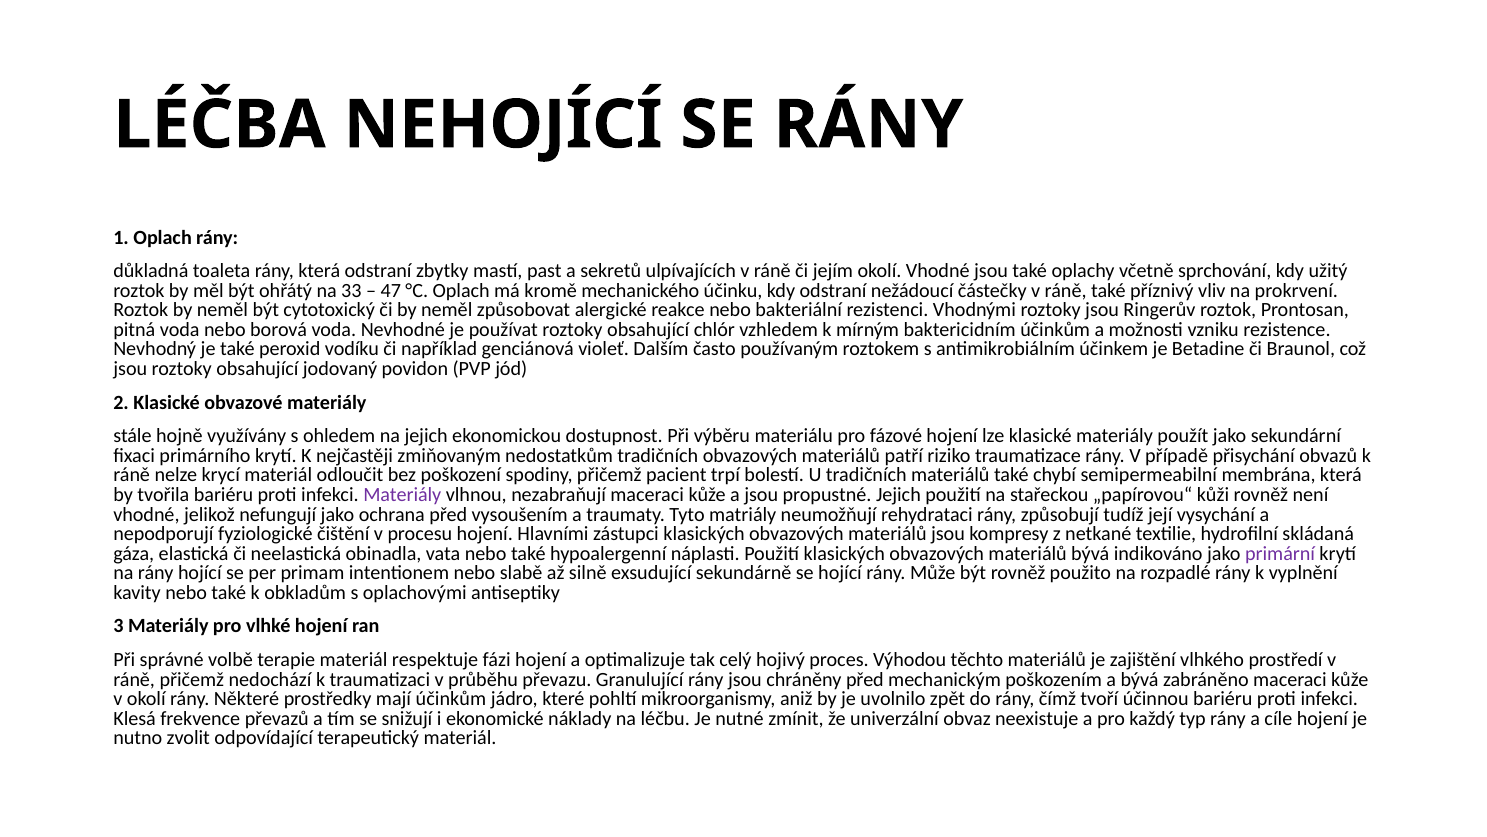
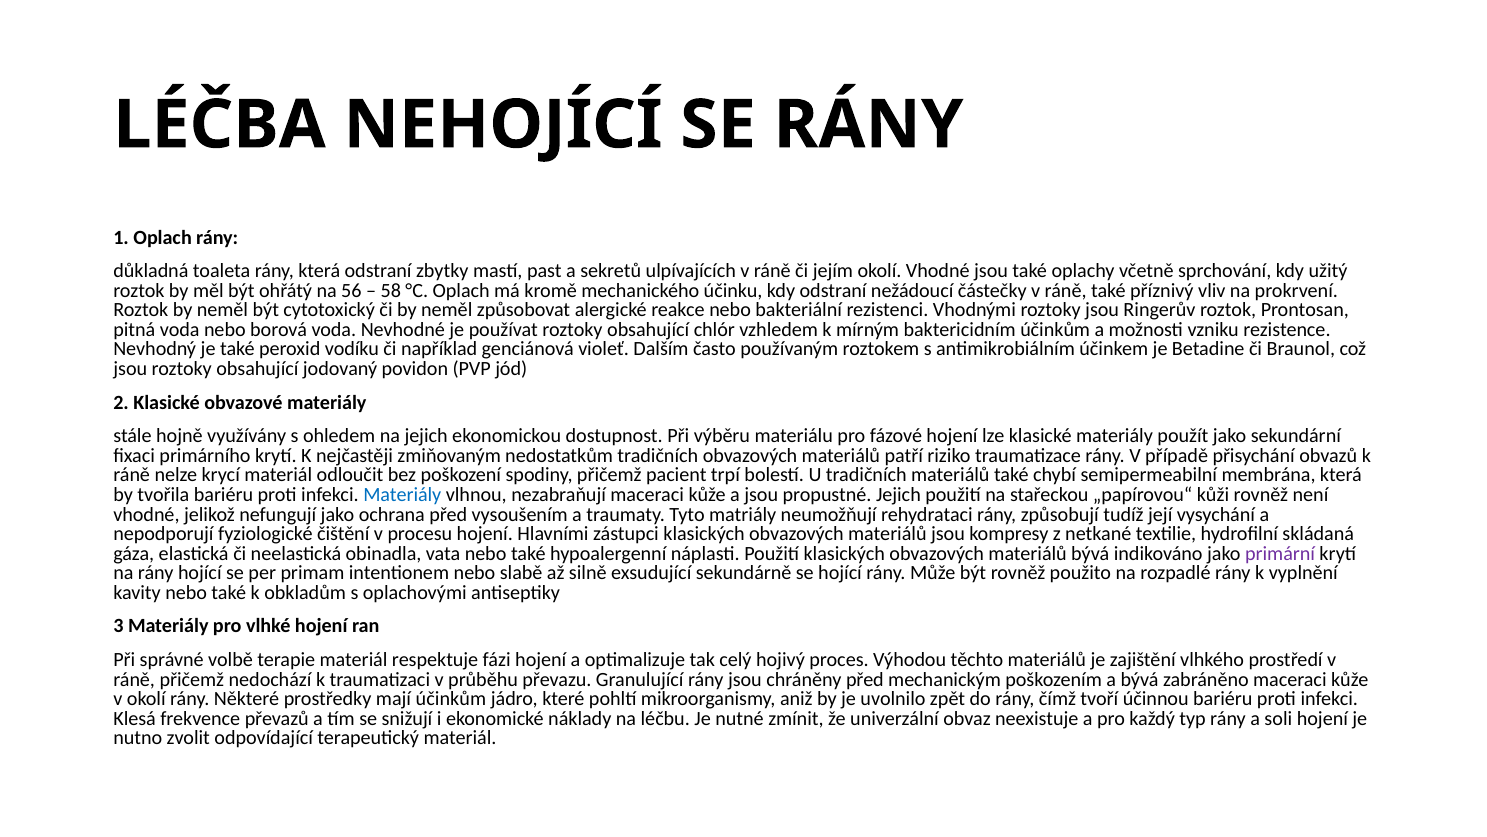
33: 33 -> 56
47: 47 -> 58
Materiály at (402, 494) colour: purple -> blue
cíle: cíle -> soli
